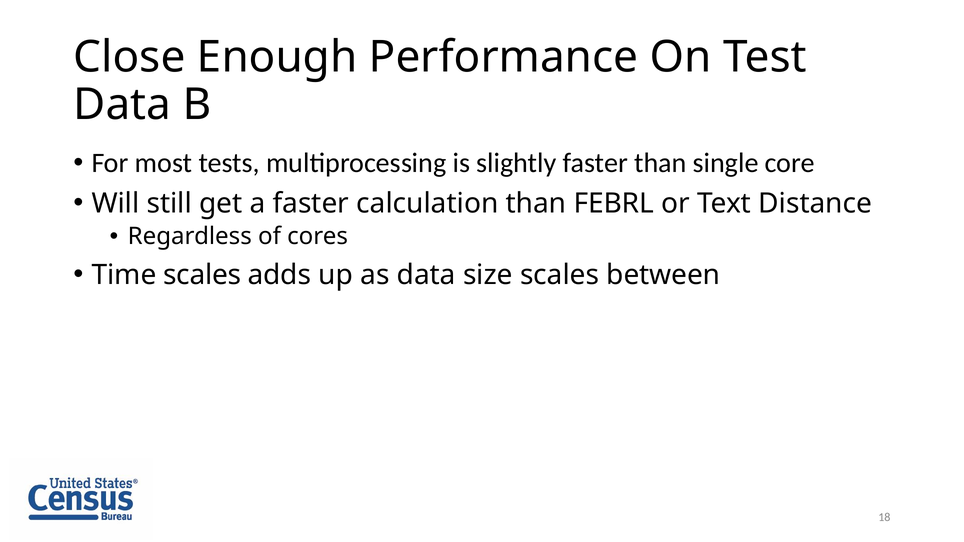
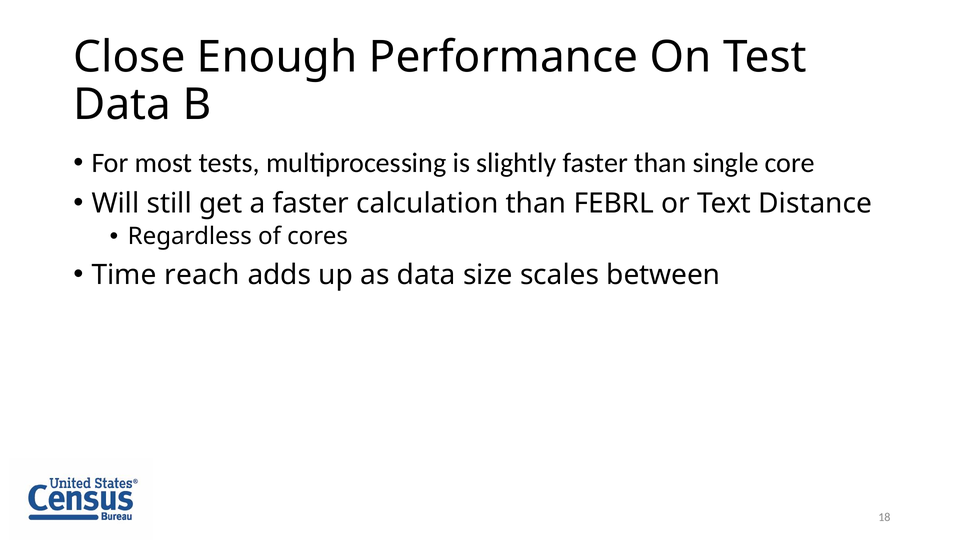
Time scales: scales -> reach
